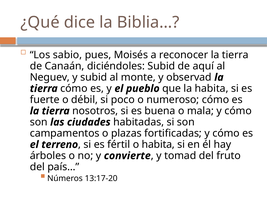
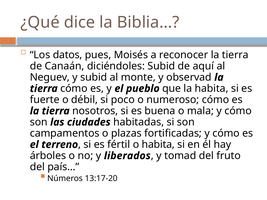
sabio: sabio -> datos
convierte: convierte -> liberados
